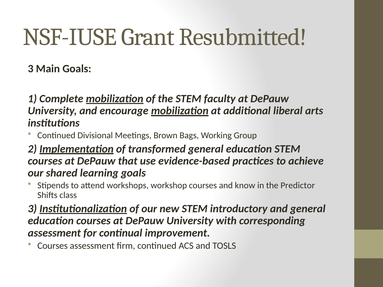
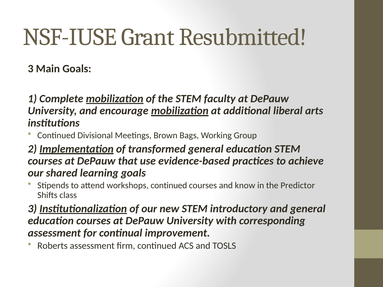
workshops workshop: workshop -> continued
Courses at (53, 246): Courses -> Roberts
